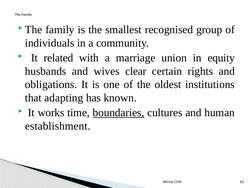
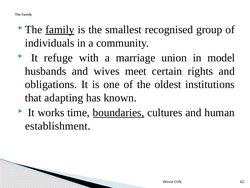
family at (60, 30) underline: none -> present
related: related -> refuge
equity: equity -> model
clear: clear -> meet
